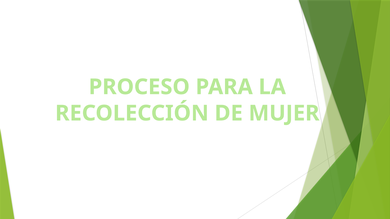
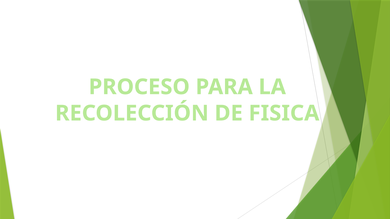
MUJER: MUJER -> FISICA
